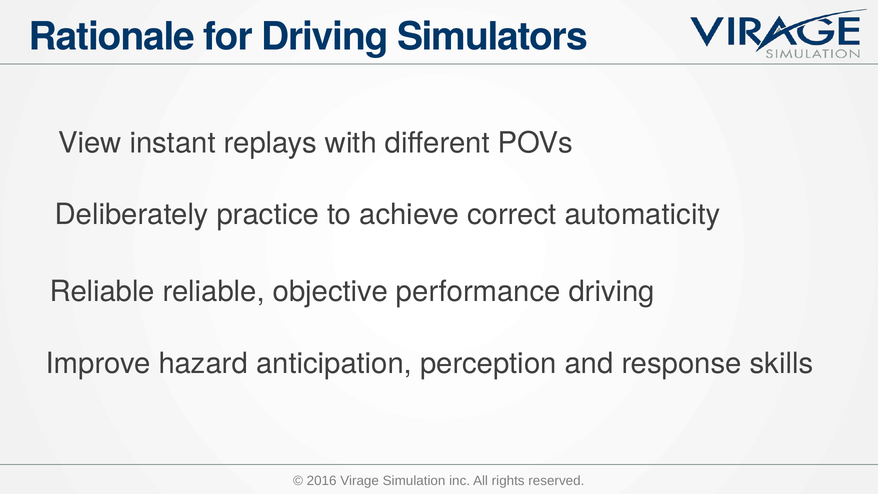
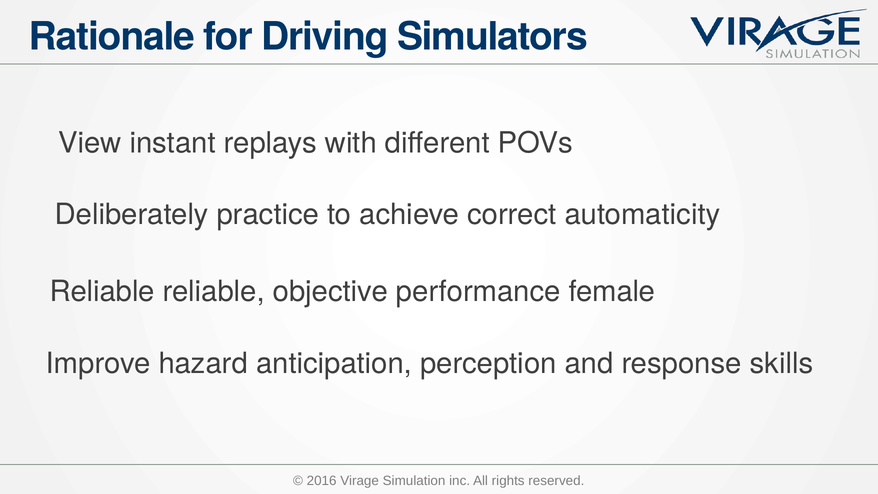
performance driving: driving -> female
